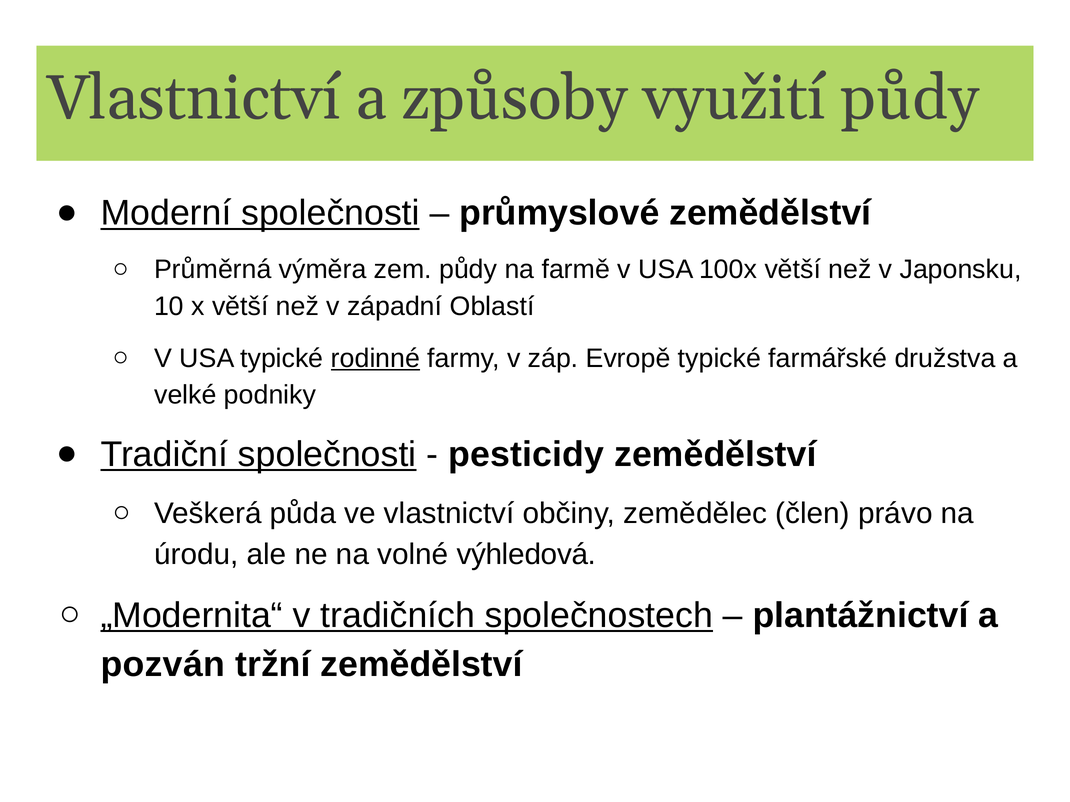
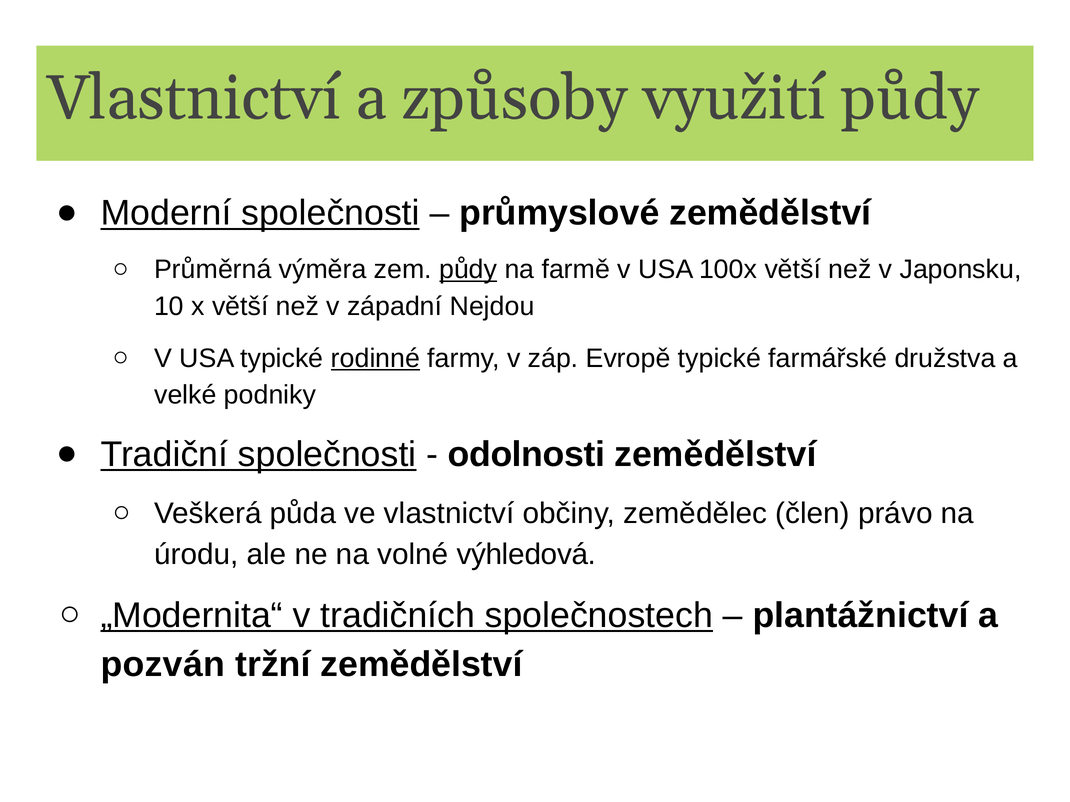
půdy at (468, 270) underline: none -> present
Oblastí: Oblastí -> Nejdou
pesticidy: pesticidy -> odolnosti
